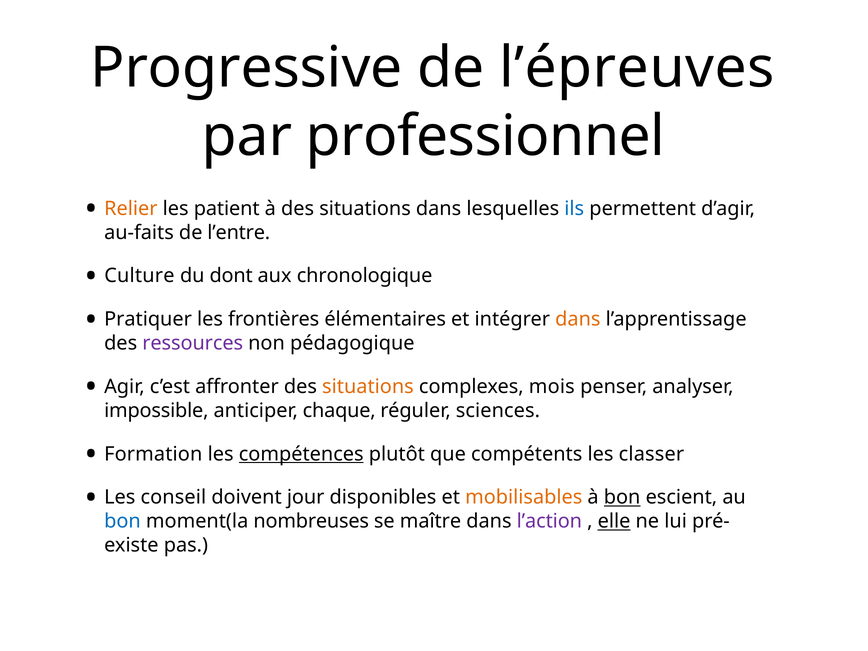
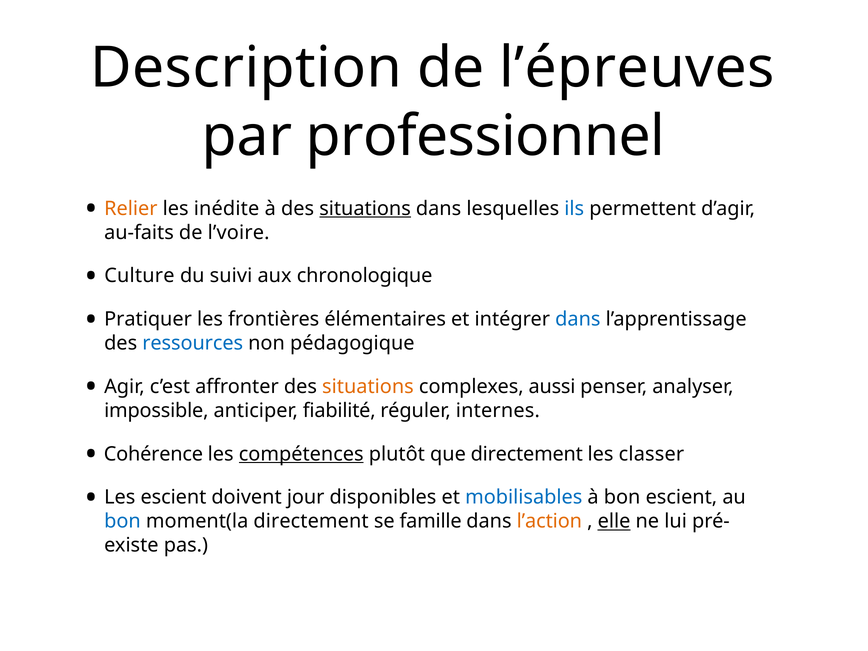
Progressive: Progressive -> Description
patient: patient -> inédite
situations at (365, 209) underline: none -> present
l’entre: l’entre -> l’voire
dont: dont -> suivi
dans at (578, 319) colour: orange -> blue
ressources colour: purple -> blue
mois: mois -> aussi
chaque: chaque -> fiabilité
sciences: sciences -> internes
Formation: Formation -> Cohérence
que compétents: compétents -> directement
Les conseil: conseil -> escient
mobilisables colour: orange -> blue
bon at (622, 497) underline: present -> none
moment(la nombreuses: nombreuses -> directement
maître: maître -> famille
l’action colour: purple -> orange
